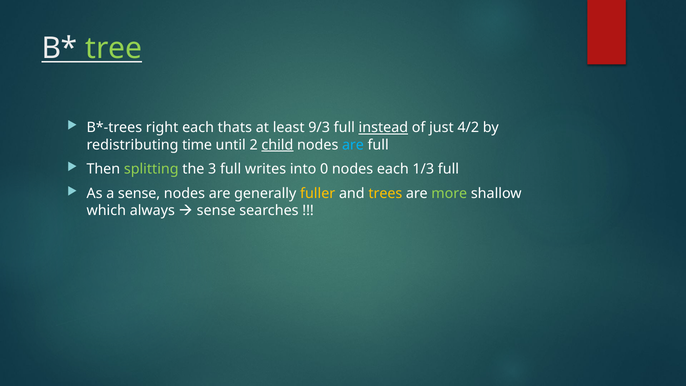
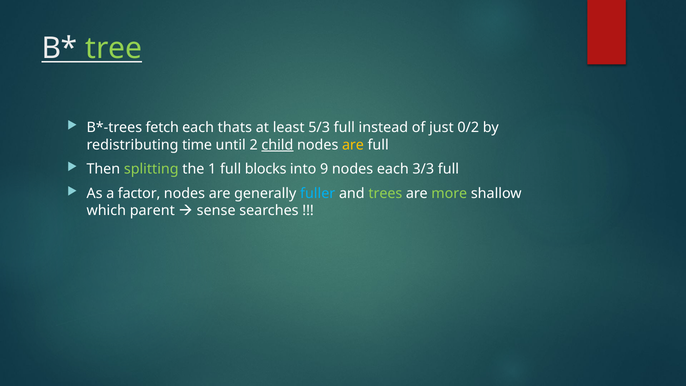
right: right -> fetch
9/3: 9/3 -> 5/3
instead underline: present -> none
4/2: 4/2 -> 0/2
are at (353, 145) colour: light blue -> yellow
3: 3 -> 1
writes: writes -> blocks
0: 0 -> 9
1/3: 1/3 -> 3/3
a sense: sense -> factor
fuller colour: yellow -> light blue
trees colour: yellow -> light green
always: always -> parent
